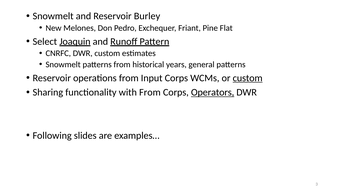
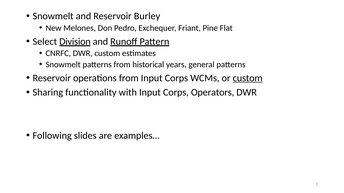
Joaquin: Joaquin -> Division
with From: From -> Input
Operators underline: present -> none
